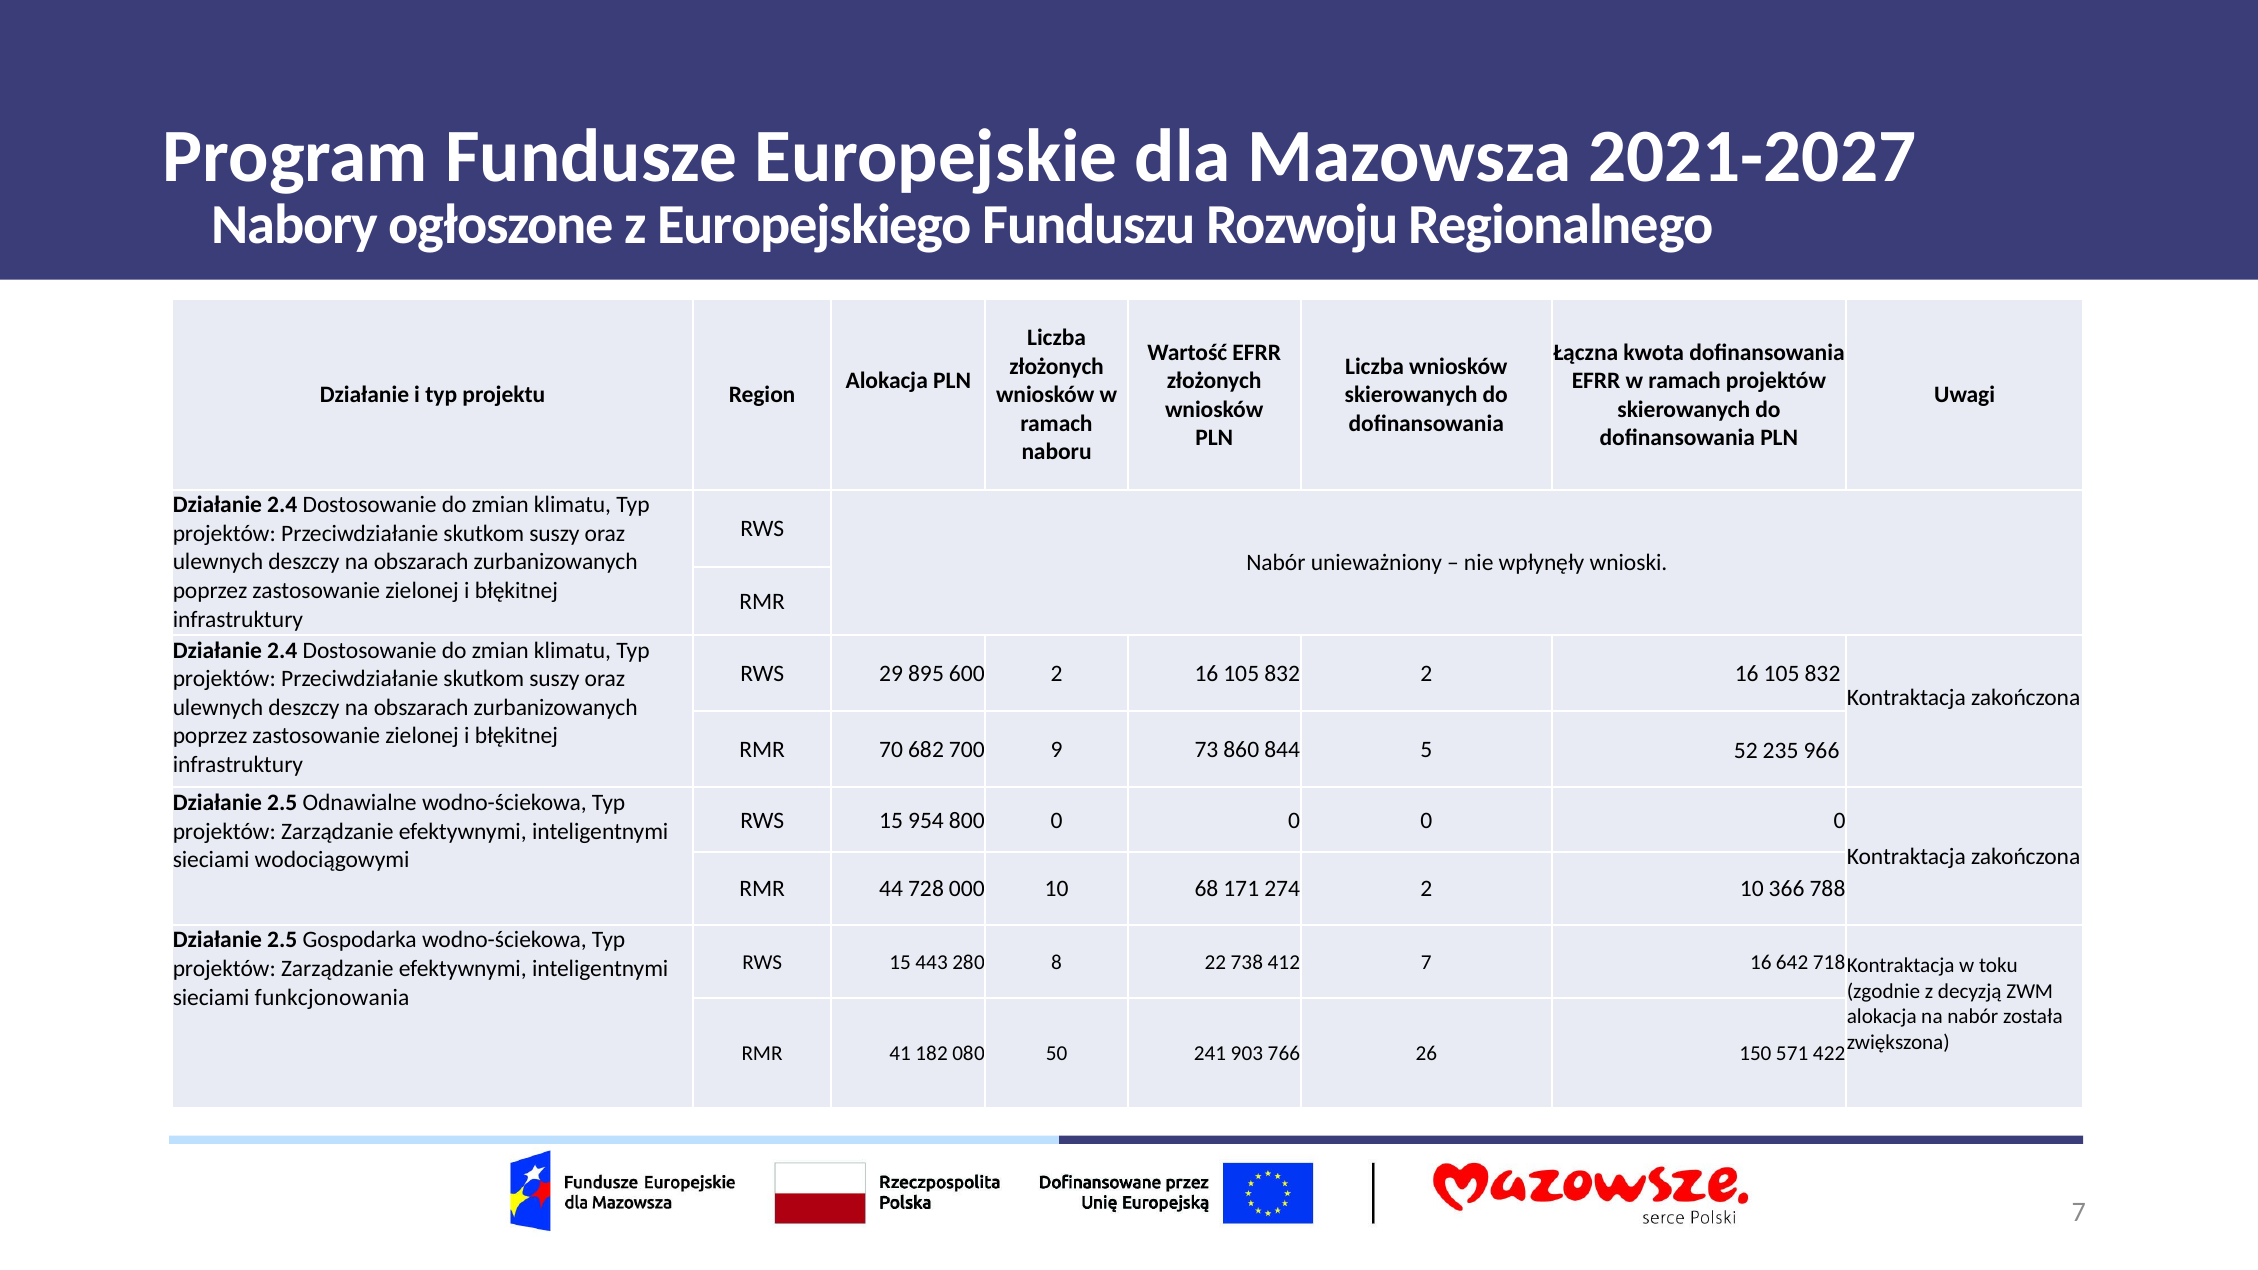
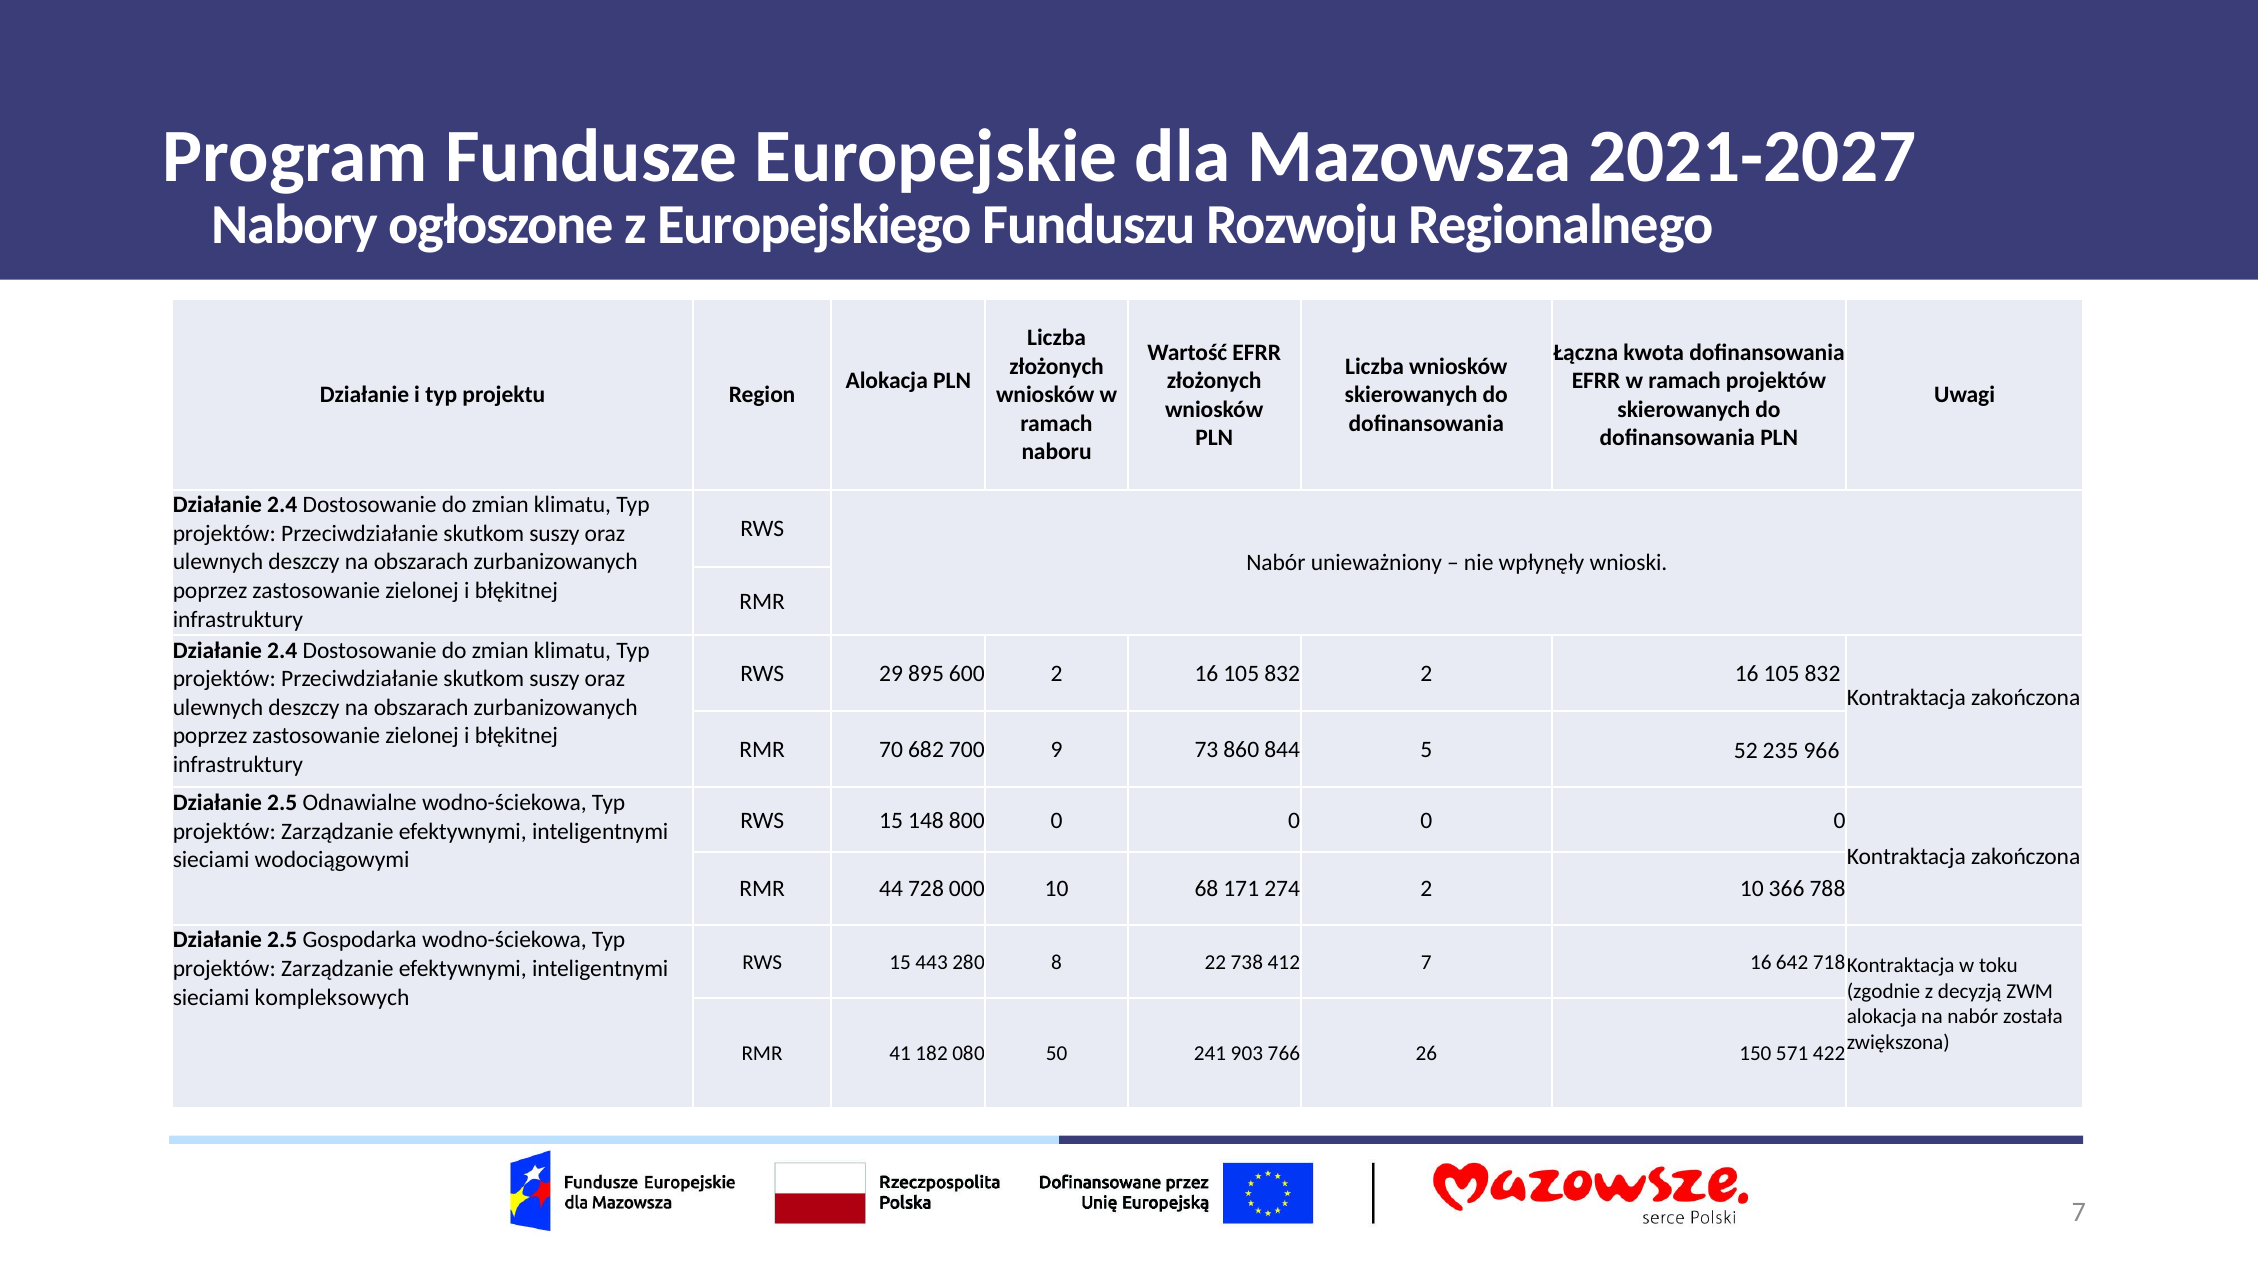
954: 954 -> 148
funkcjonowania: funkcjonowania -> kompleksowych
